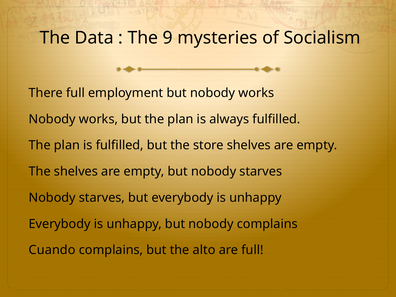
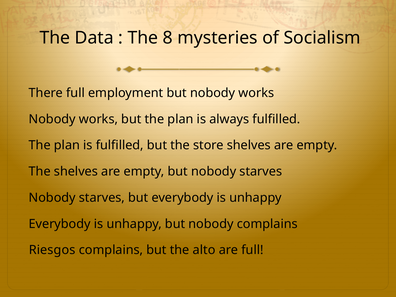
9: 9 -> 8
Cuando: Cuando -> Riesgos
